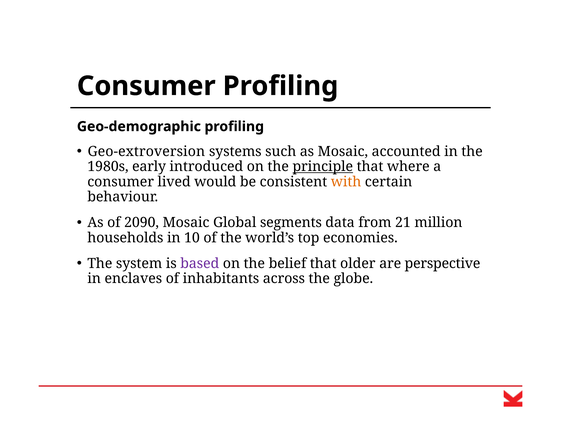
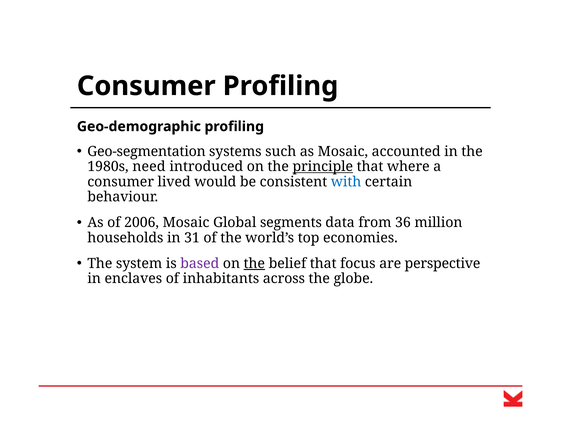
Geo-extroversion: Geo-extroversion -> Geo-segmentation
early: early -> need
with colour: orange -> blue
2090: 2090 -> 2006
21: 21 -> 36
10: 10 -> 31
the at (254, 263) underline: none -> present
older: older -> focus
